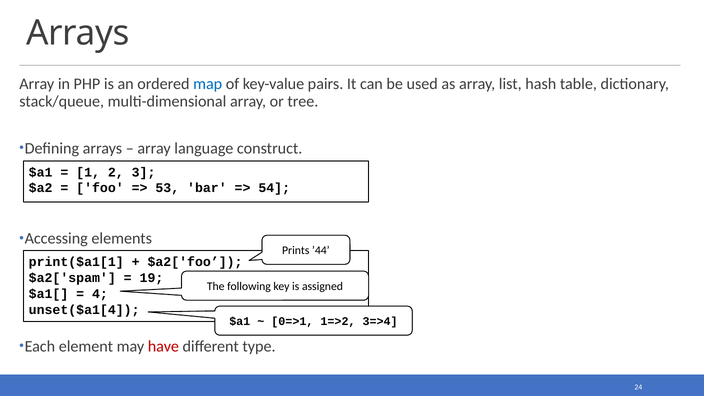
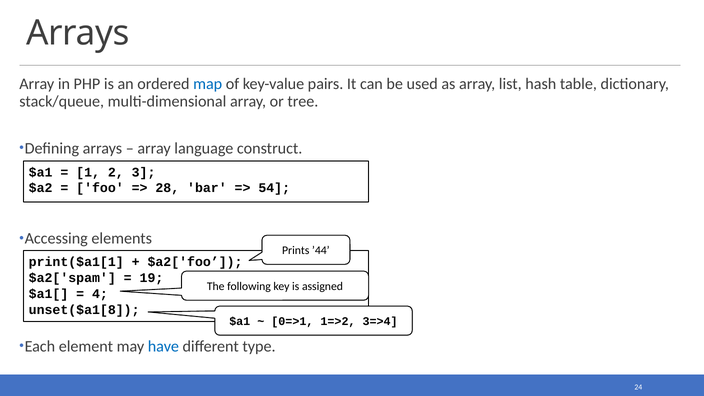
53: 53 -> 28
unset($a1[4: unset($a1[4 -> unset($a1[8
have colour: red -> blue
